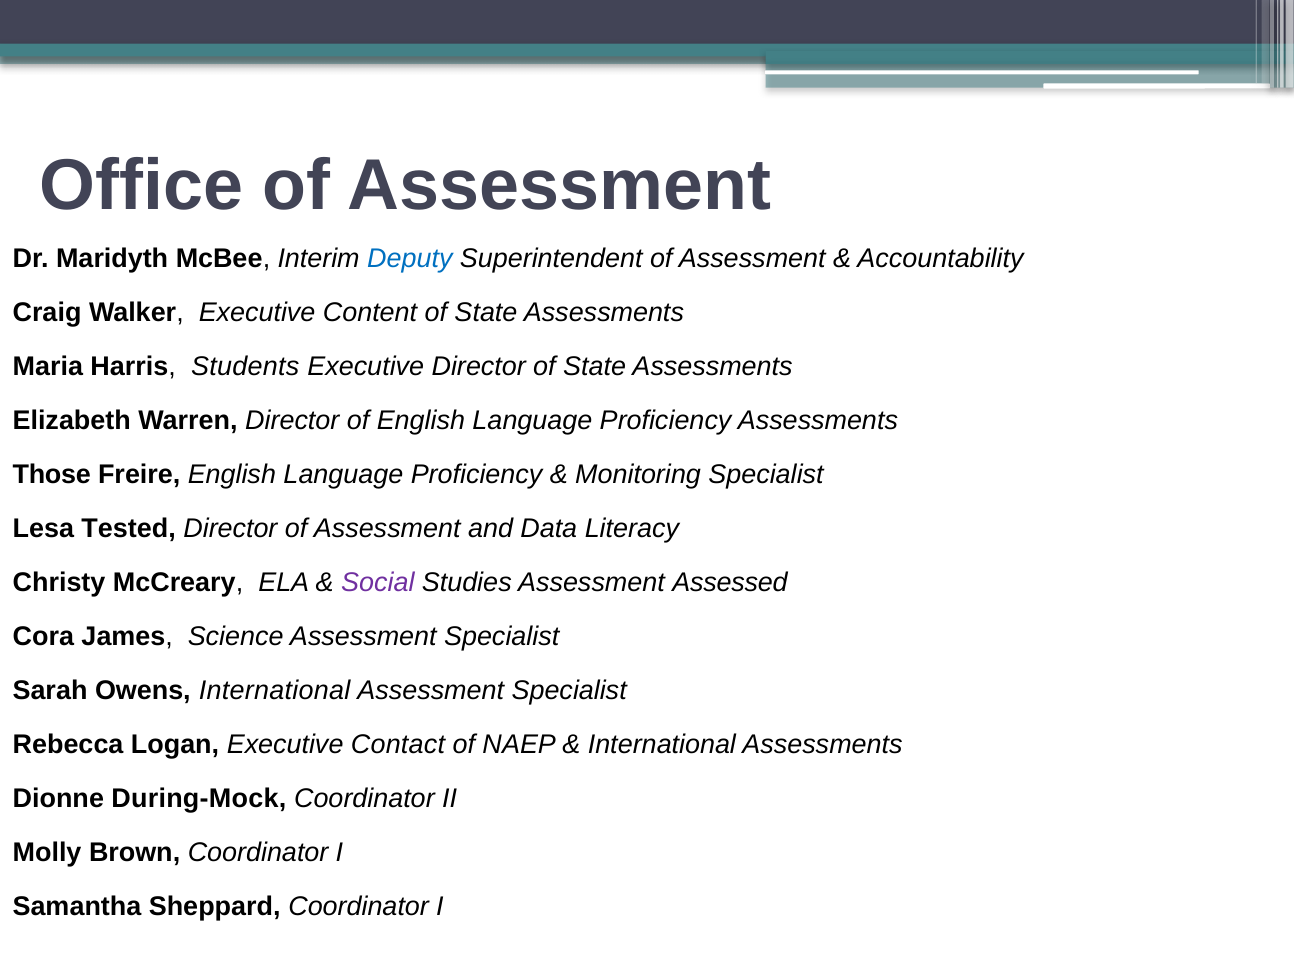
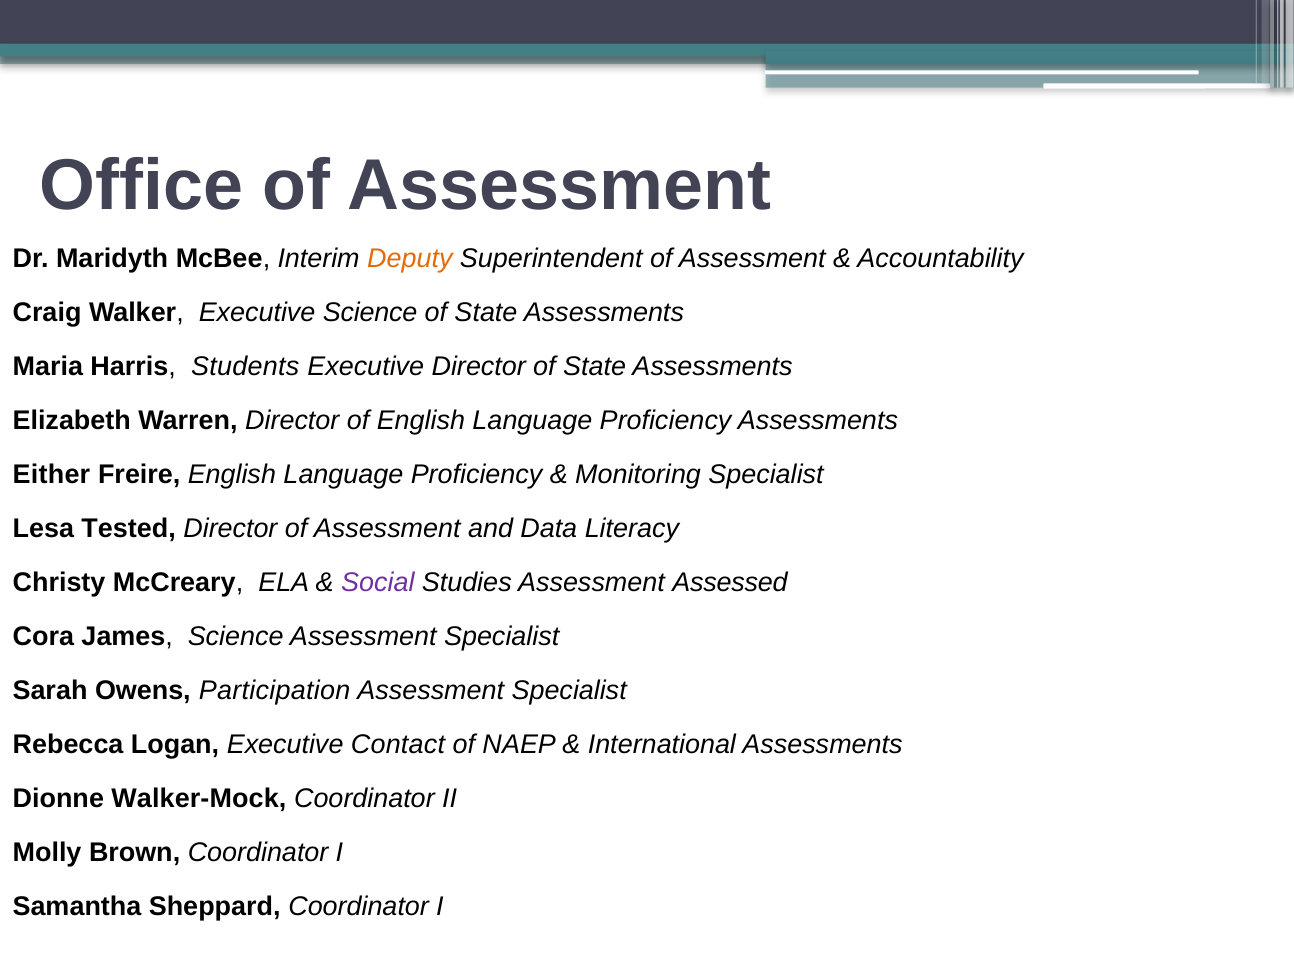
Deputy colour: blue -> orange
Executive Content: Content -> Science
Those: Those -> Either
Owens International: International -> Participation
During-Mock: During-Mock -> Walker-Mock
